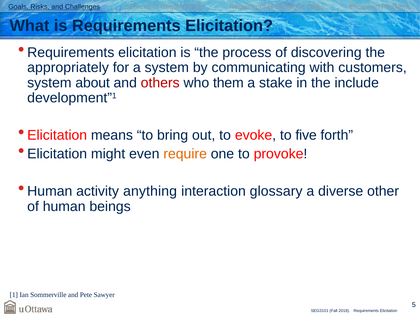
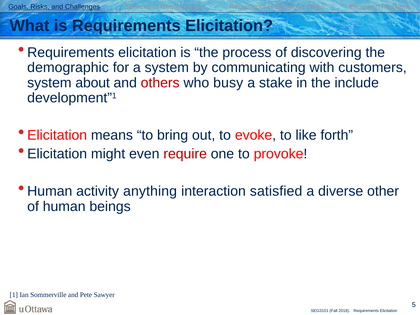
appropriately: appropriately -> demographic
them: them -> busy
five: five -> like
require colour: orange -> red
glossary: glossary -> satisfied
